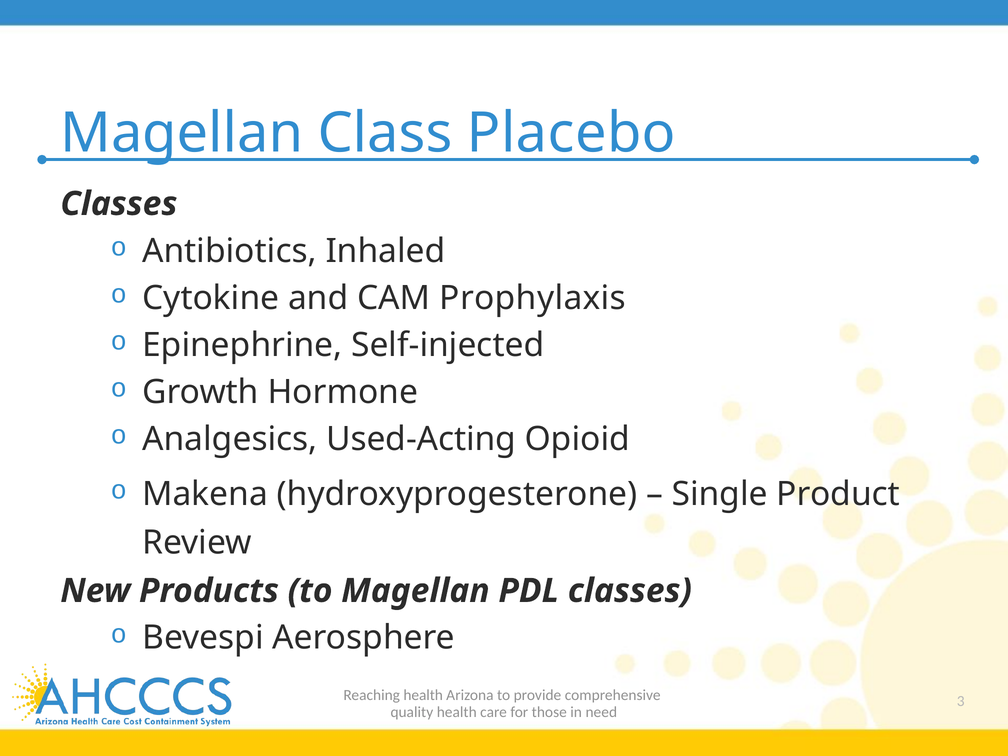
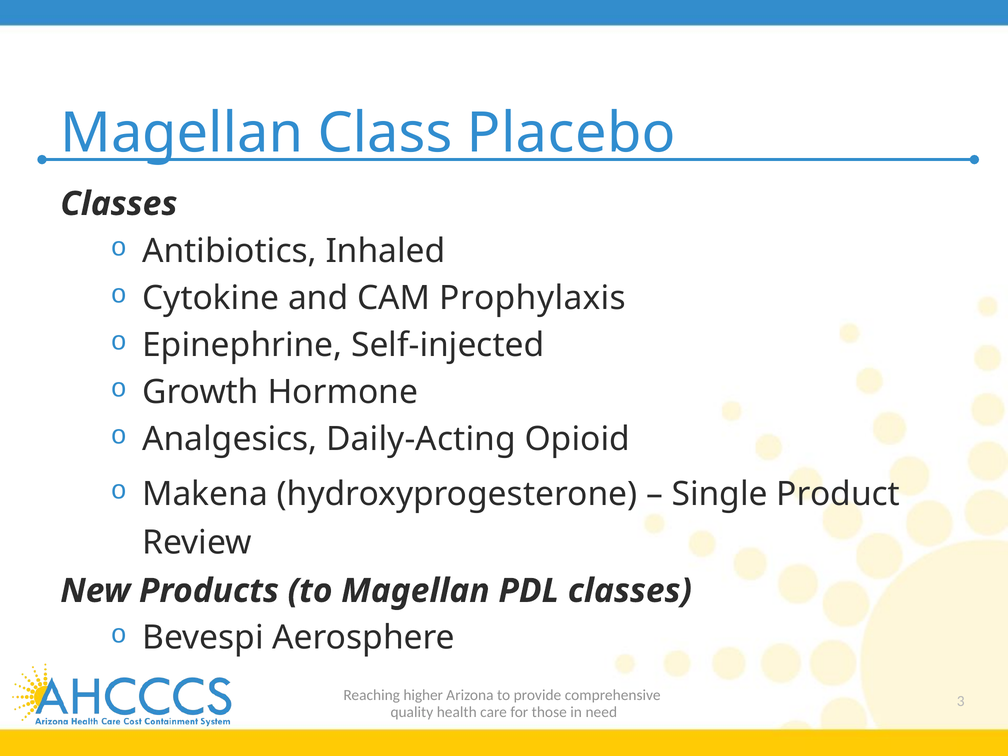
Used-Acting: Used-Acting -> Daily-Acting
Reaching health: health -> higher
